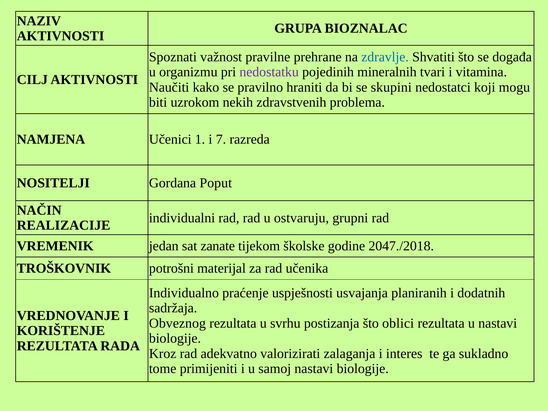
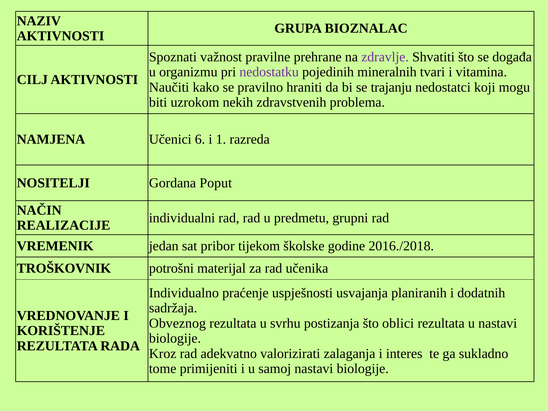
zdravlje colour: blue -> purple
skupini: skupini -> trajanju
1: 1 -> 6
7: 7 -> 1
ostvaruju: ostvaruju -> predmetu
zanate: zanate -> pribor
2047./2018: 2047./2018 -> 2016./2018
